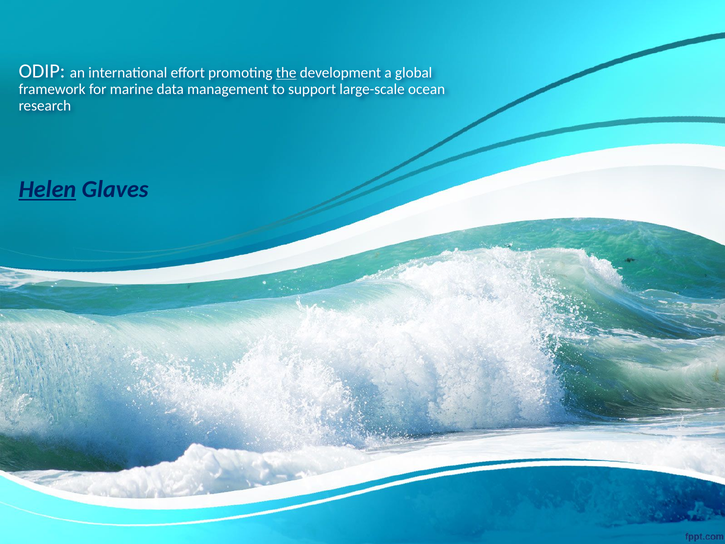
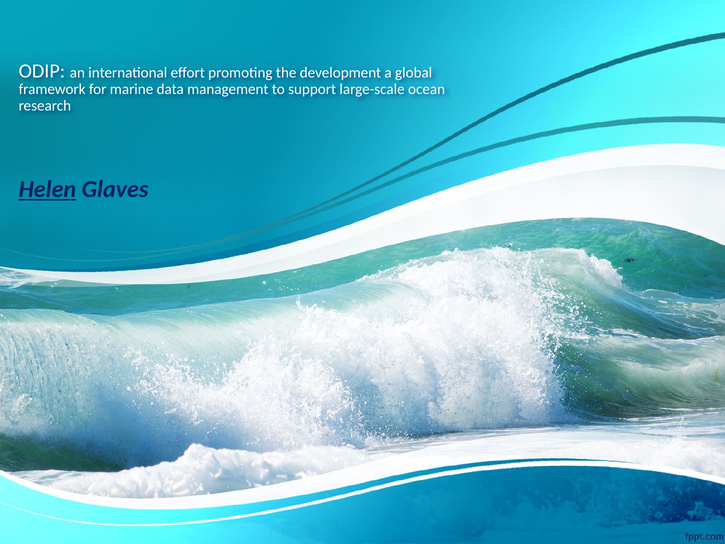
the underline: present -> none
